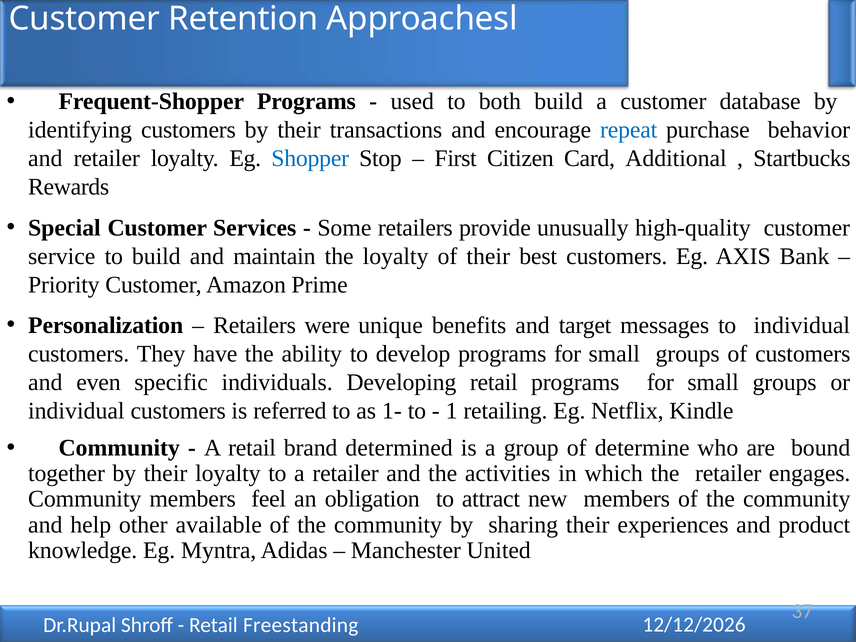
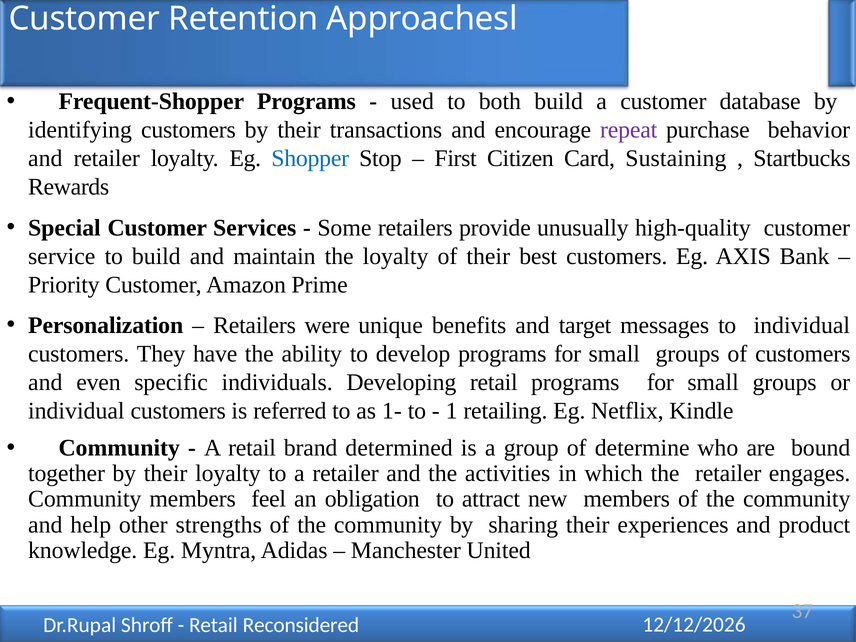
repeat colour: blue -> purple
Additional: Additional -> Sustaining
available: available -> strengths
Freestanding: Freestanding -> Reconsidered
